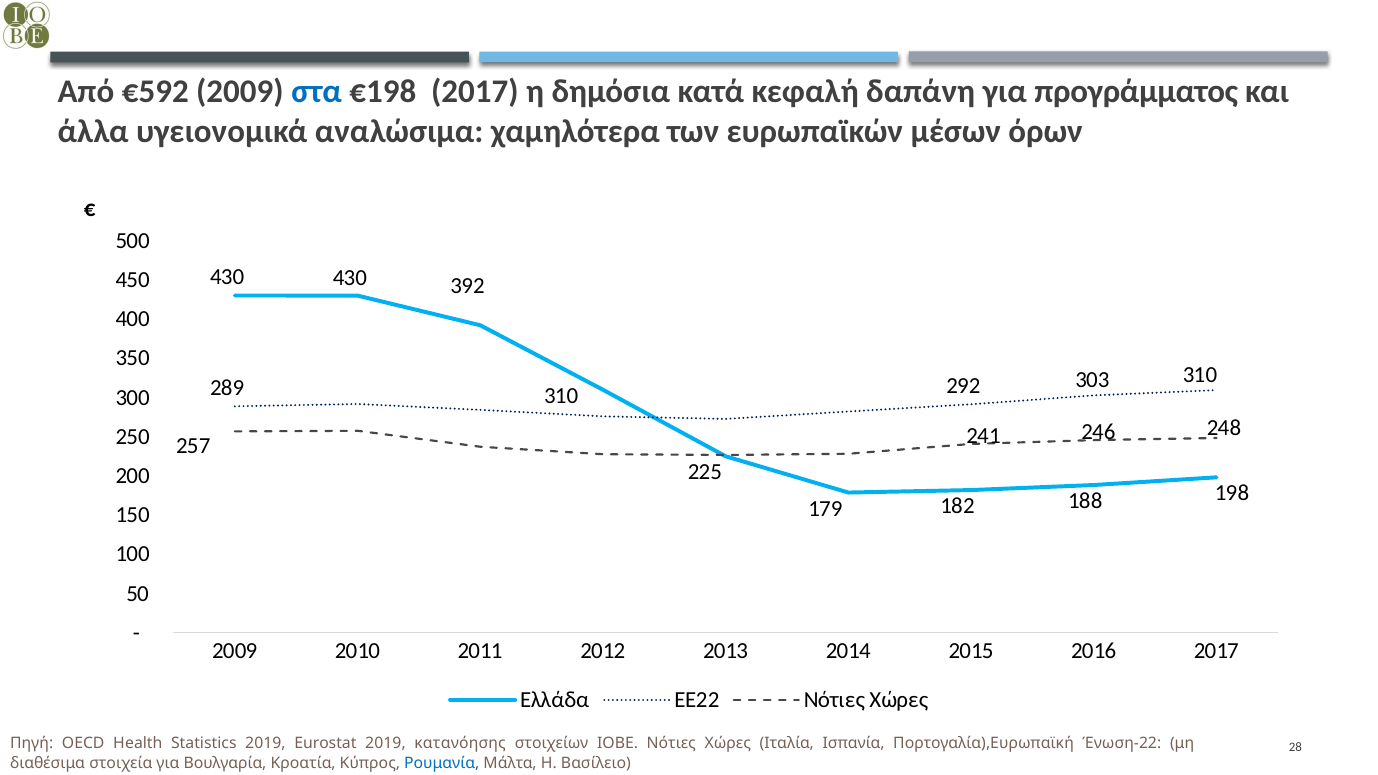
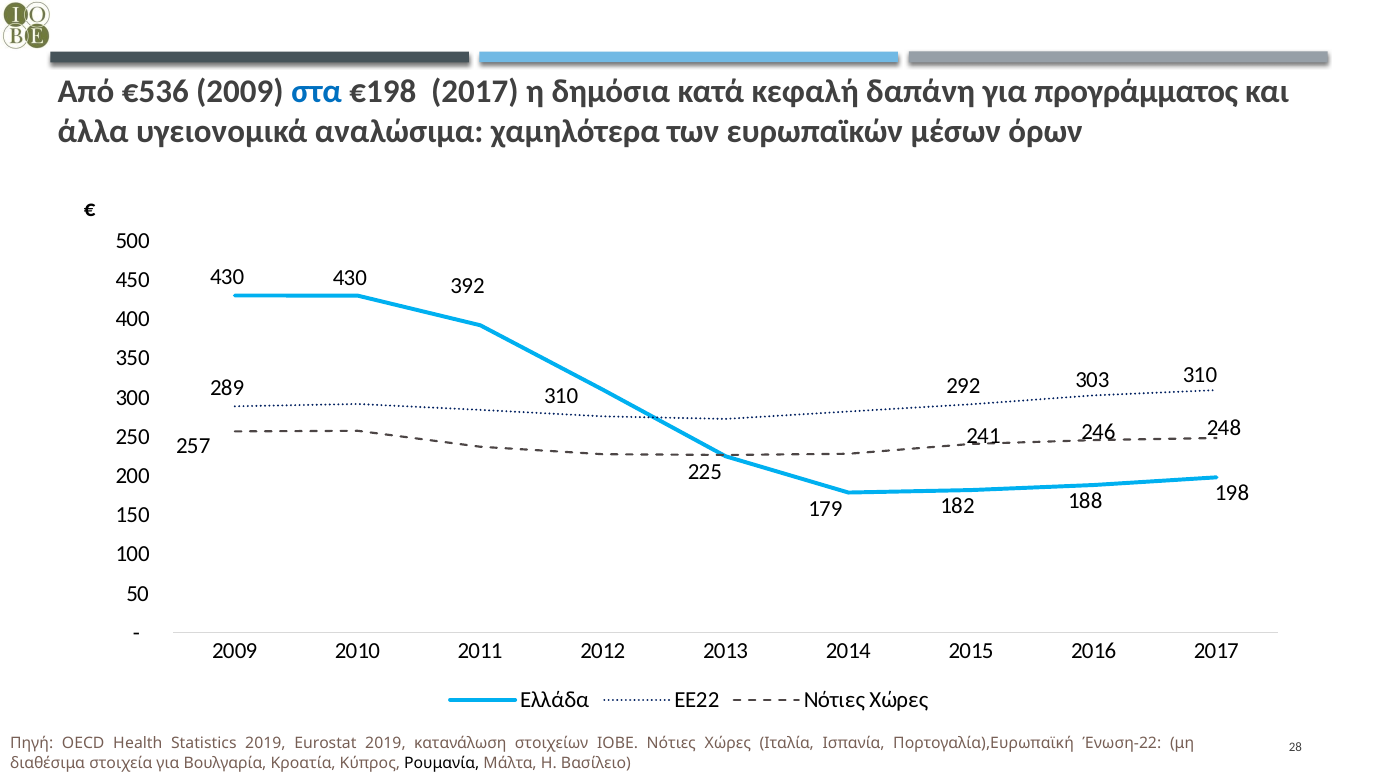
€592: €592 -> €536
κατανόησης: κατανόησης -> κατανάλωση
Ρουμανία colour: blue -> black
